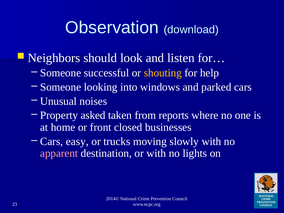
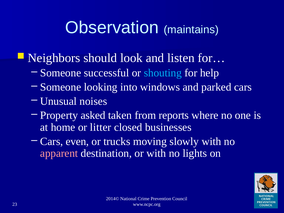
download: download -> maintains
shouting colour: yellow -> light blue
front: front -> litter
easy: easy -> even
